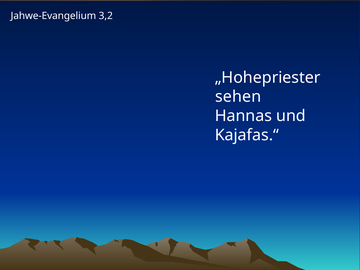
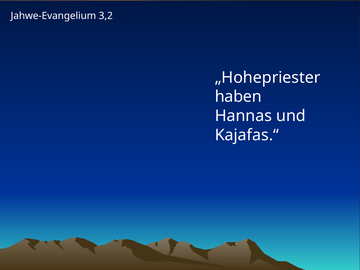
sehen: sehen -> haben
